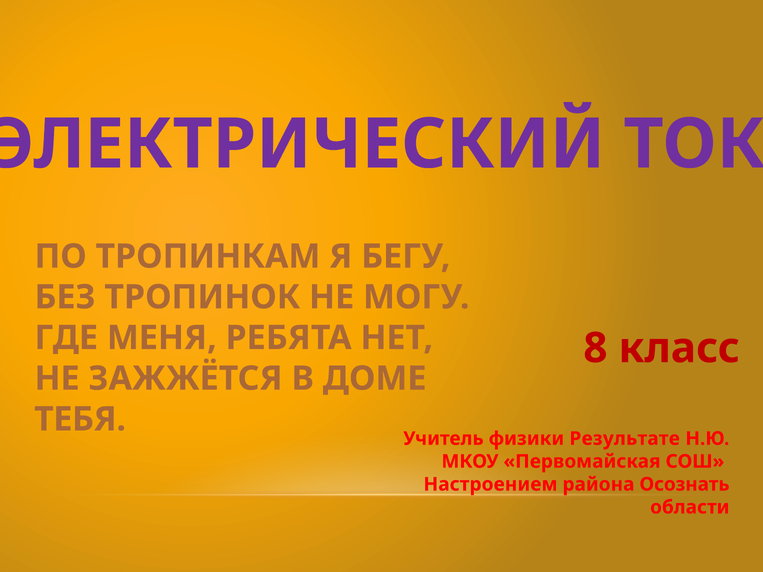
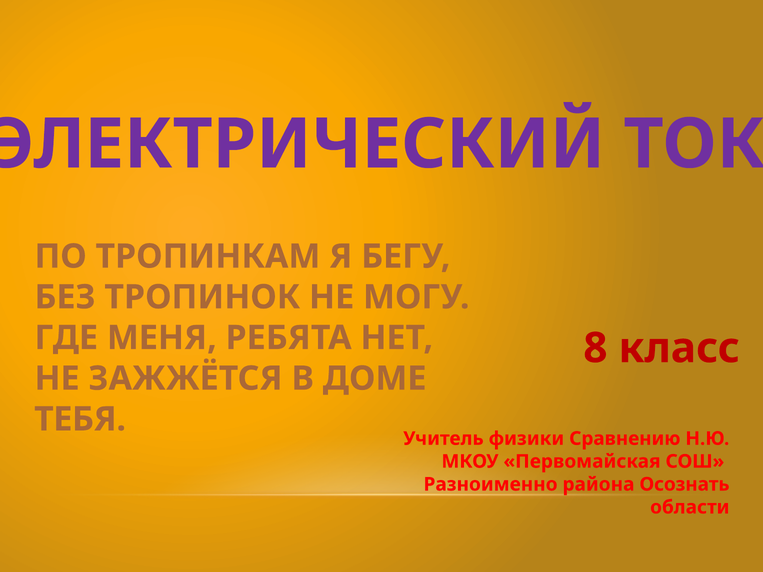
Результате: Результате -> Сравнению
Настроением: Настроением -> Разноименно
